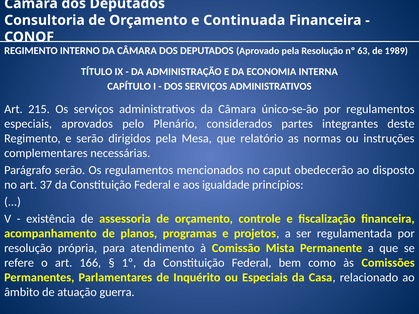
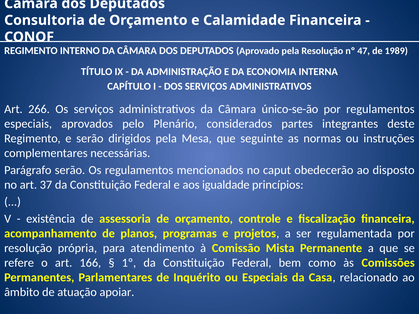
Continuada: Continuada -> Calamidade
63: 63 -> 47
215: 215 -> 266
relatório: relatório -> seguinte
guerra: guerra -> apoiar
